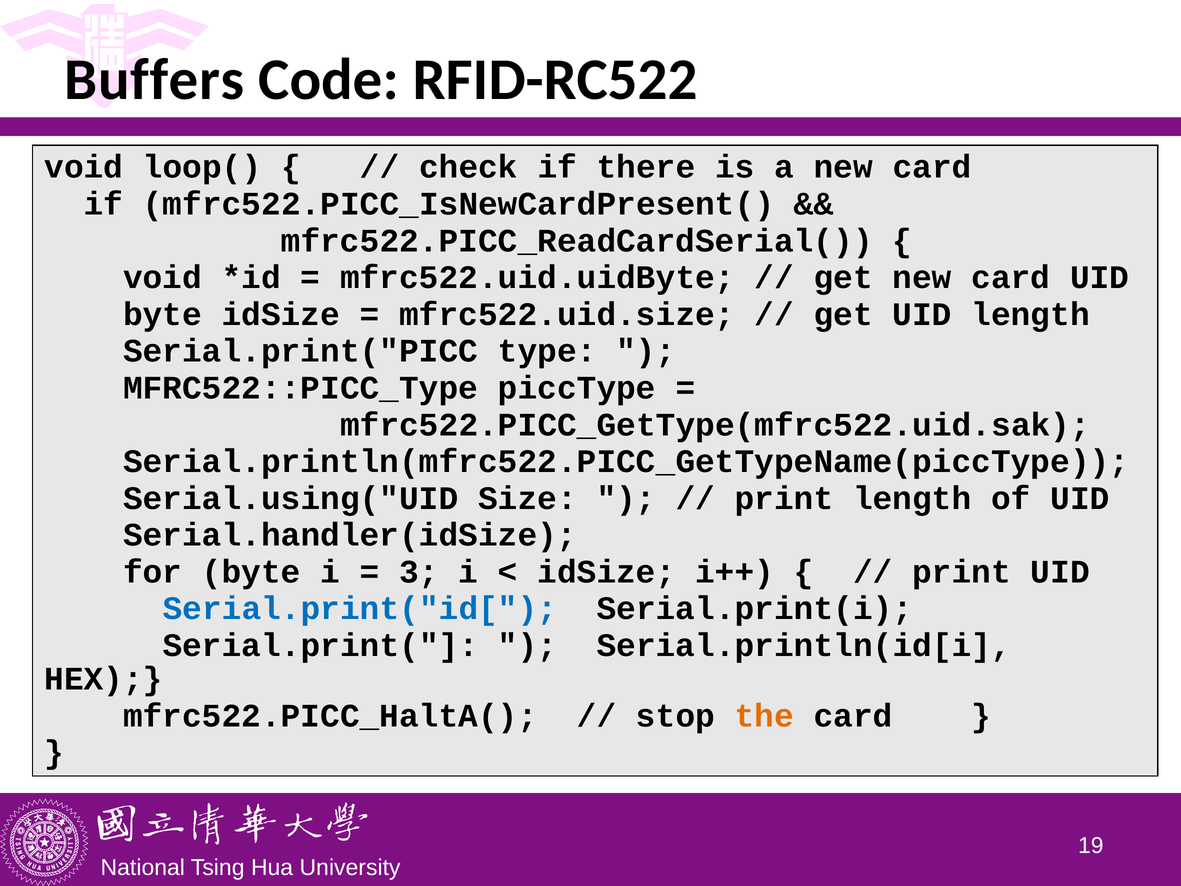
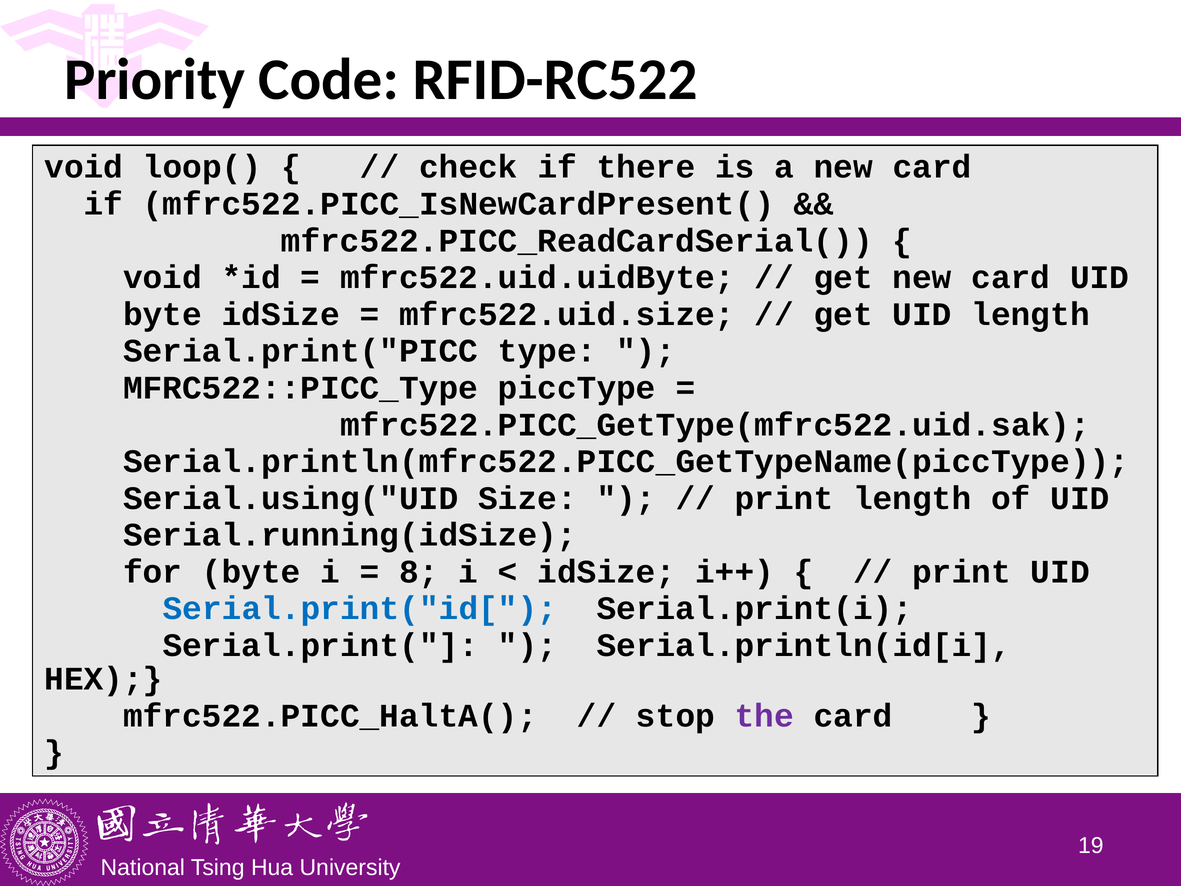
Buffers: Buffers -> Priority
Serial.handler(idSize: Serial.handler(idSize -> Serial.running(idSize
3: 3 -> 8
the colour: orange -> purple
